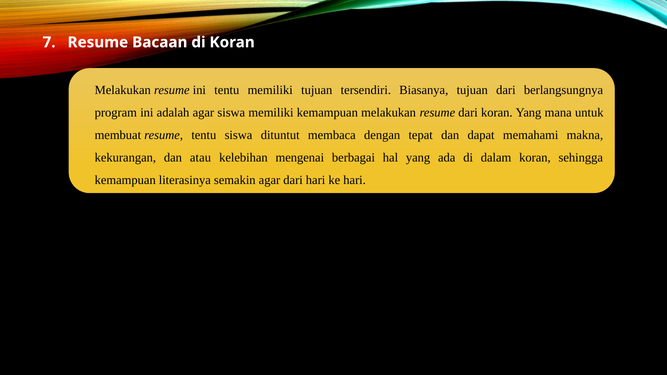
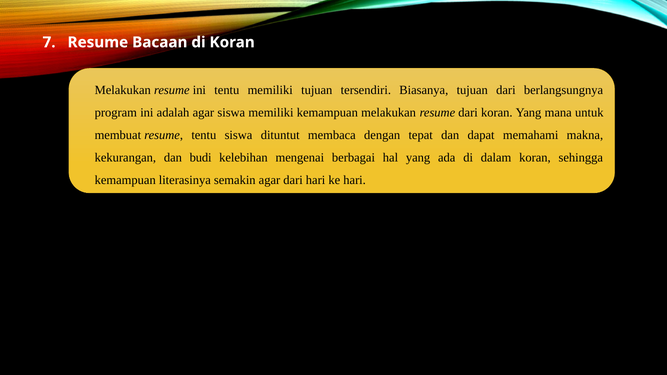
atau: atau -> budi
